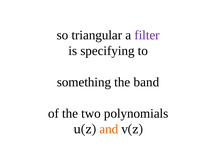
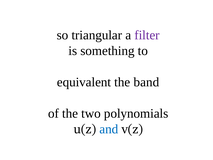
specifying: specifying -> something
something: something -> equivalent
and colour: orange -> blue
